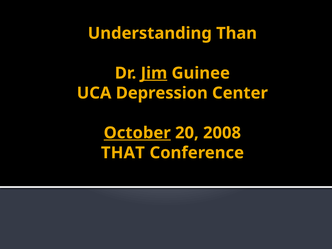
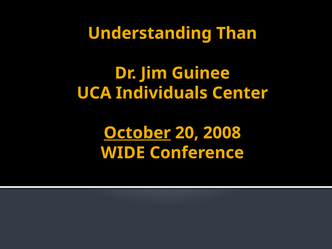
Jim underline: present -> none
Depression: Depression -> Individuals
THAT: THAT -> WIDE
